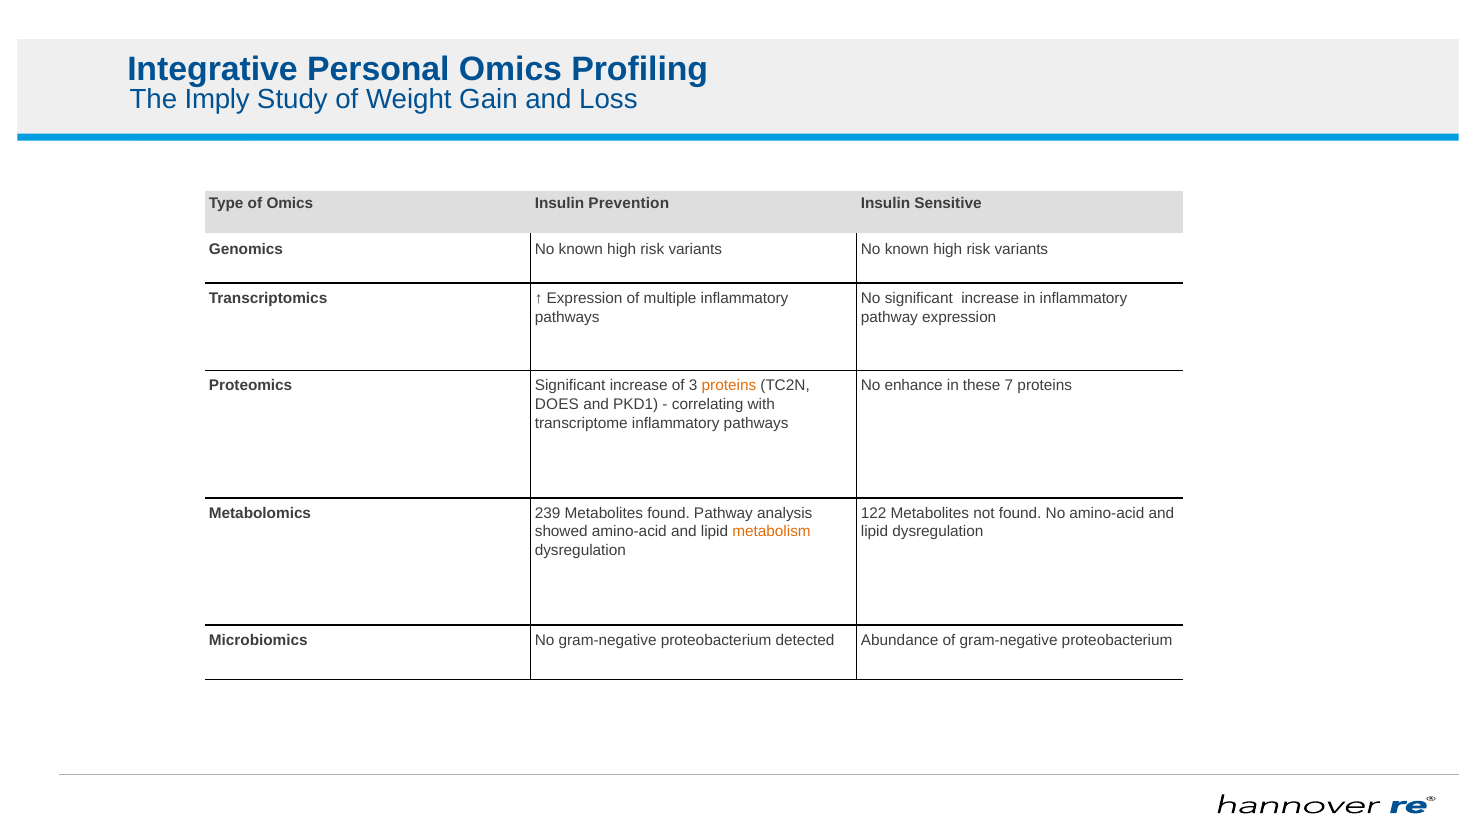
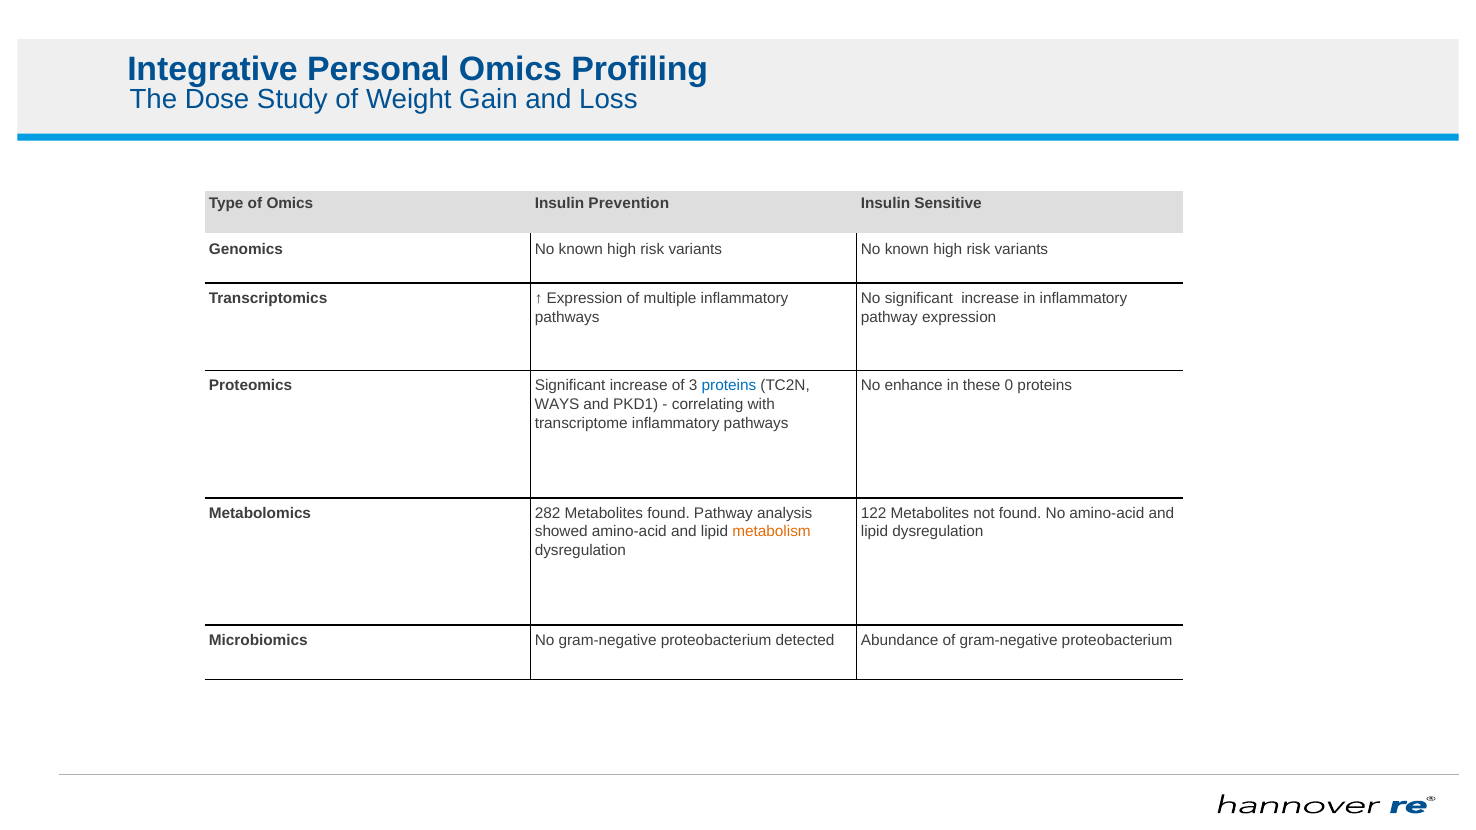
Imply: Imply -> Dose
proteins at (729, 386) colour: orange -> blue
7: 7 -> 0
DOES: DOES -> WAYS
239: 239 -> 282
